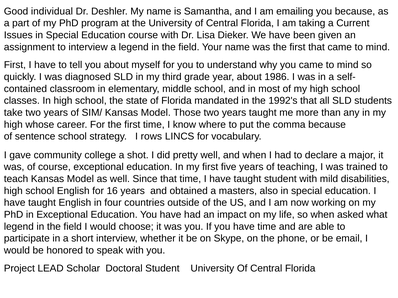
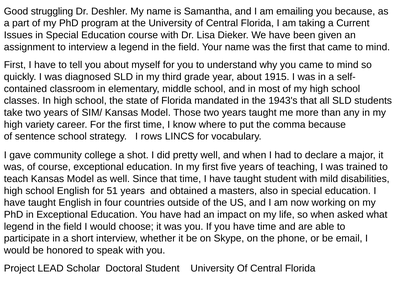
individual: individual -> struggling
1986: 1986 -> 1915
1992's: 1992's -> 1943's
whose: whose -> variety
16: 16 -> 51
